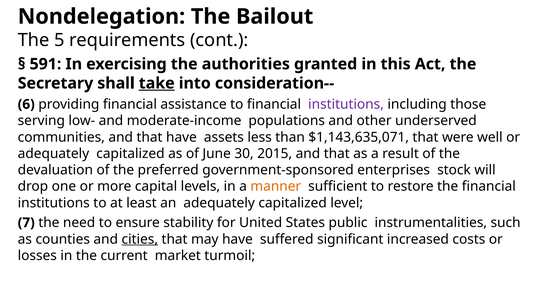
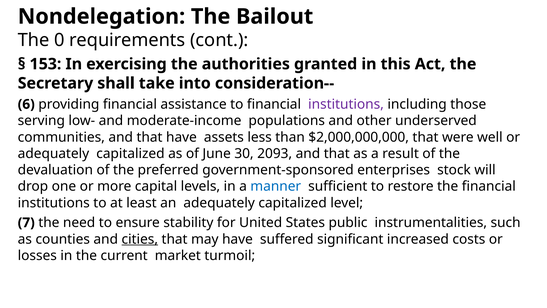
5: 5 -> 0
591: 591 -> 153
take underline: present -> none
$1,143,635,071: $1,143,635,071 -> $2,000,000,000
2015: 2015 -> 2093
manner colour: orange -> blue
